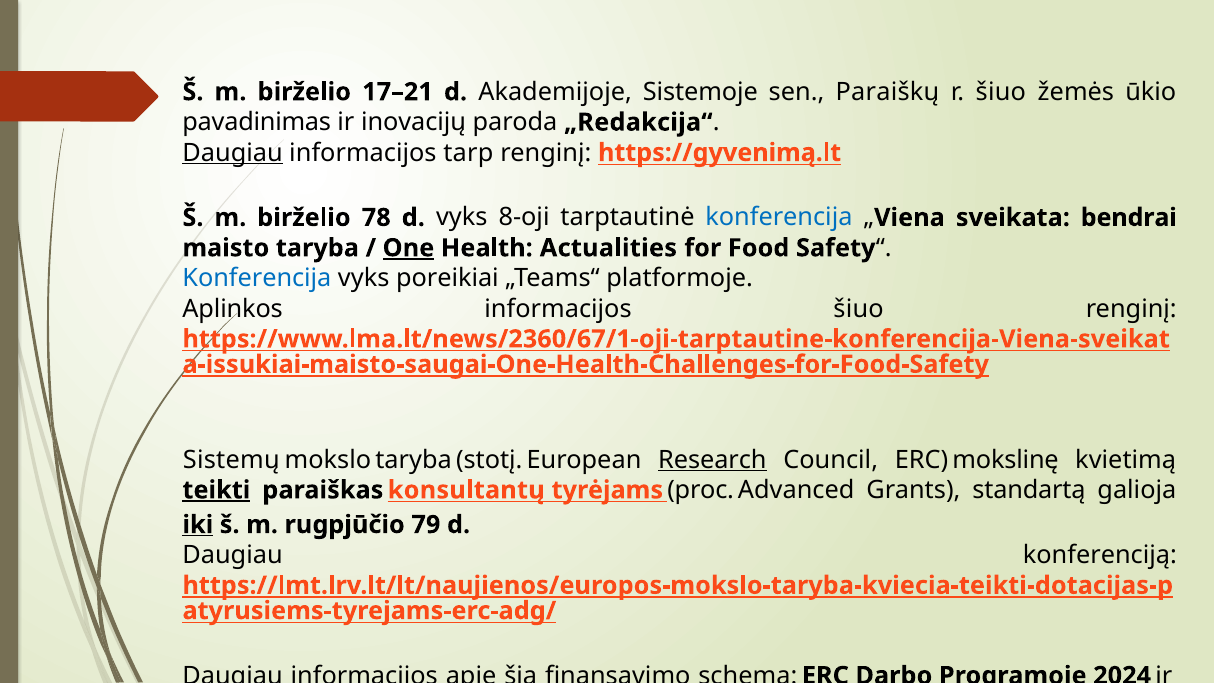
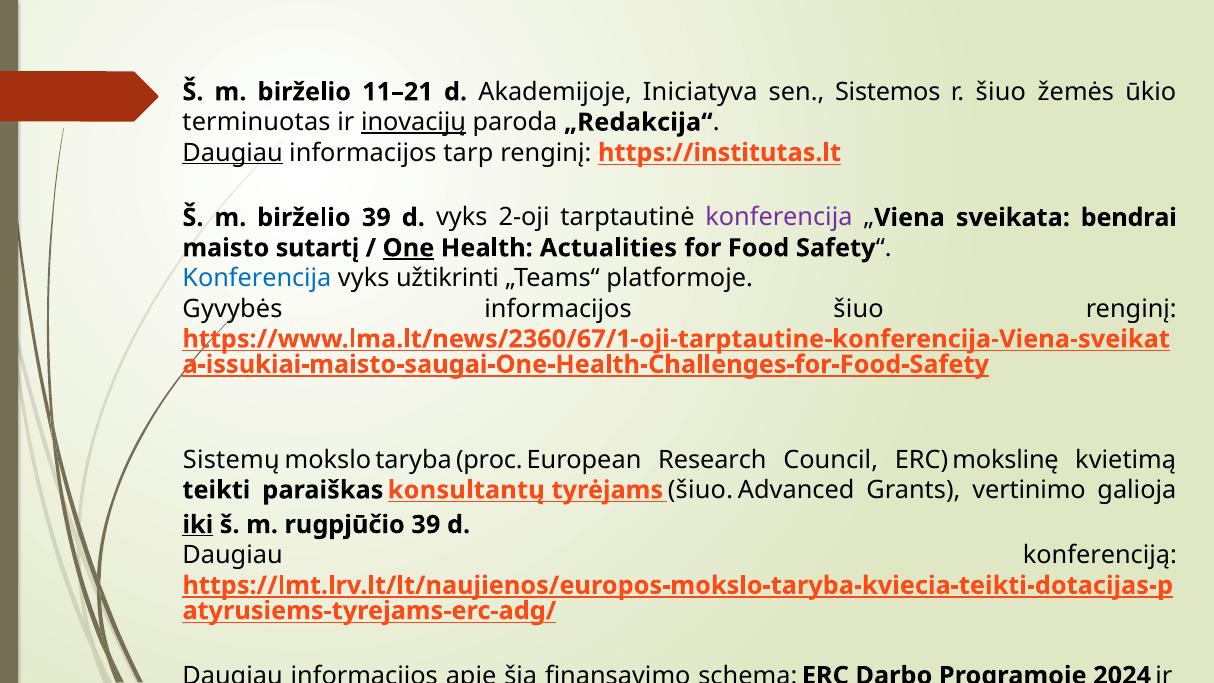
17–21: 17–21 -> 11–21
Sistemoje: Sistemoje -> Iniciatyva
Paraiškų: Paraiškų -> Sistemos
pavadinimas: pavadinimas -> terminuotas
inovacijų underline: none -> present
https://gyvenimą.lt: https://gyvenimą.lt -> https://institutas.lt
birželio 78: 78 -> 39
8-oji: 8-oji -> 2-oji
konferencija at (779, 218) colour: blue -> purple
maisto taryba: taryba -> sutartį
poreikiai: poreikiai -> užtikrinti
Aplinkos: Aplinkos -> Gyvybės
stotį: stotį -> proc
Research underline: present -> none
teikti underline: present -> none
tyrėjams proc: proc -> šiuo
standartą: standartą -> vertinimo
rugpjūčio 79: 79 -> 39
